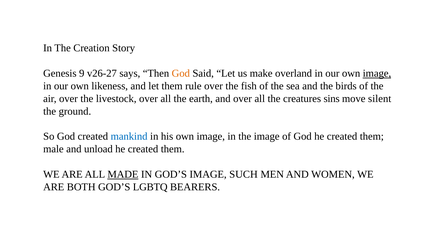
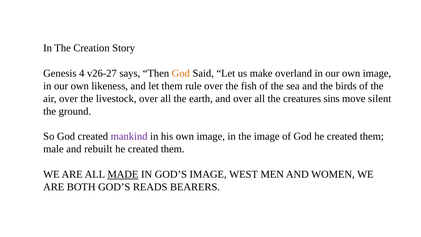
9: 9 -> 4
image at (377, 73) underline: present -> none
mankind colour: blue -> purple
unload: unload -> rebuilt
SUCH: SUCH -> WEST
LGBTQ: LGBTQ -> READS
